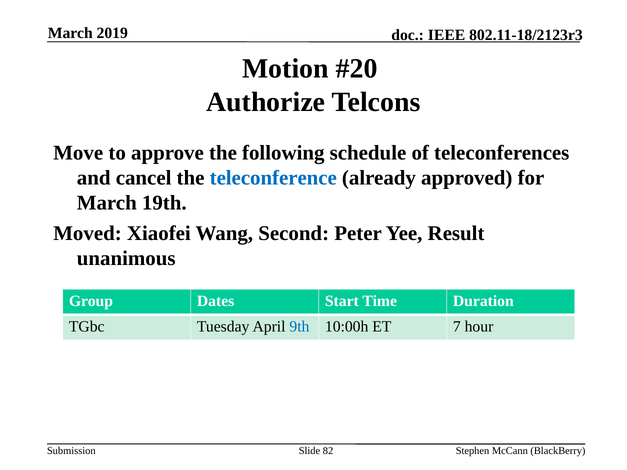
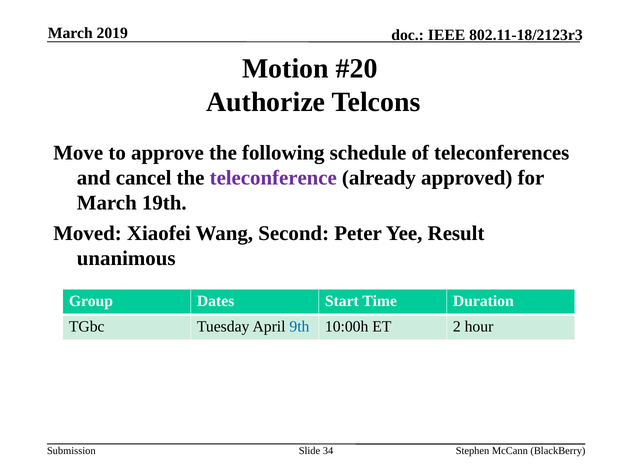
teleconference colour: blue -> purple
7: 7 -> 2
82: 82 -> 34
